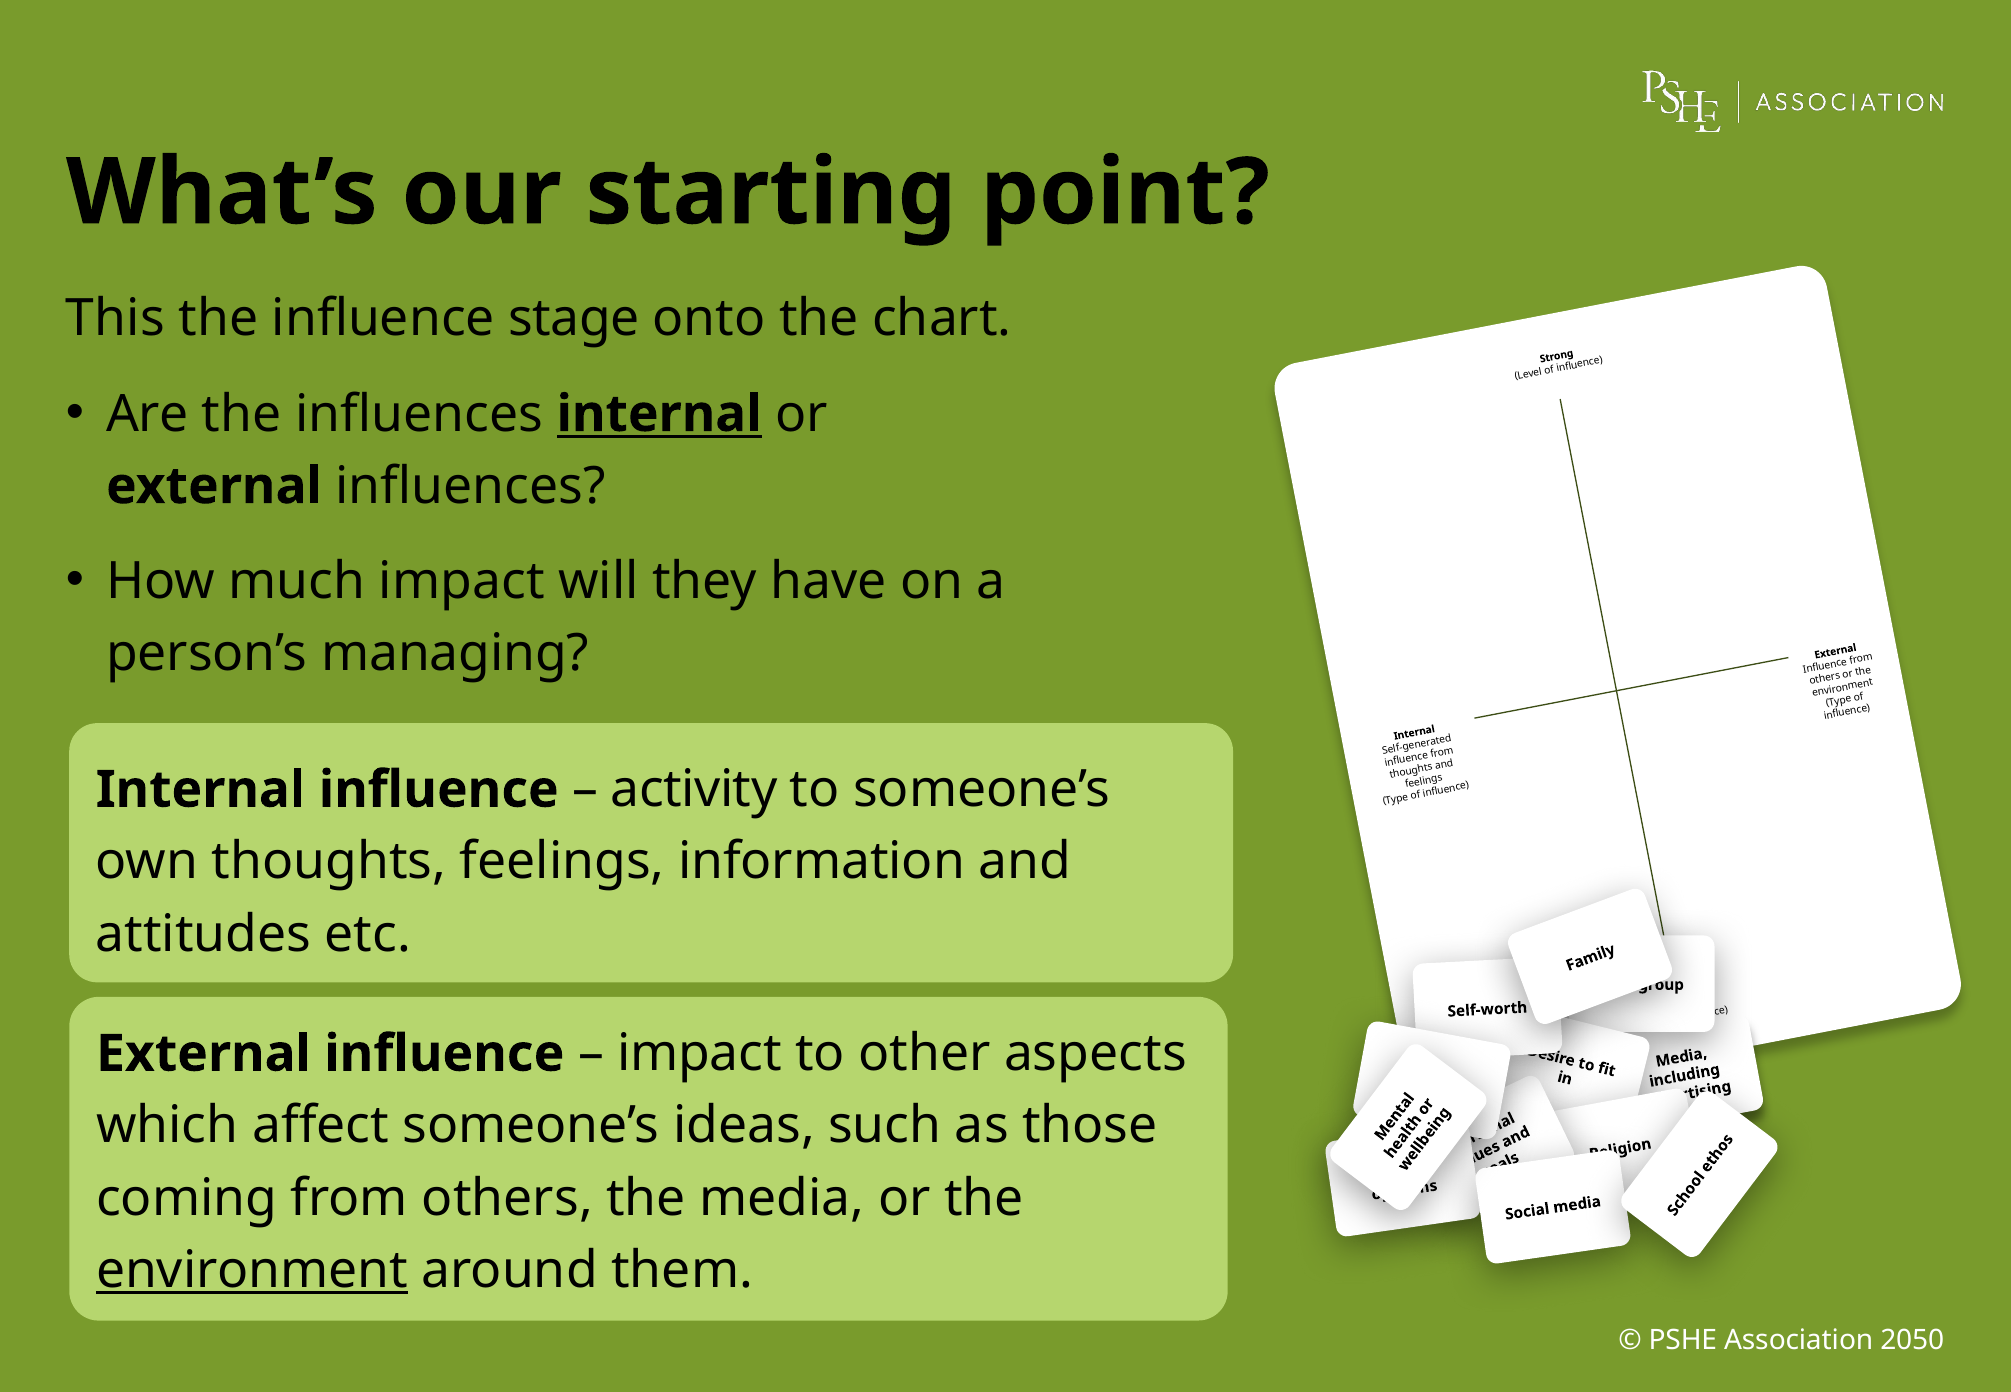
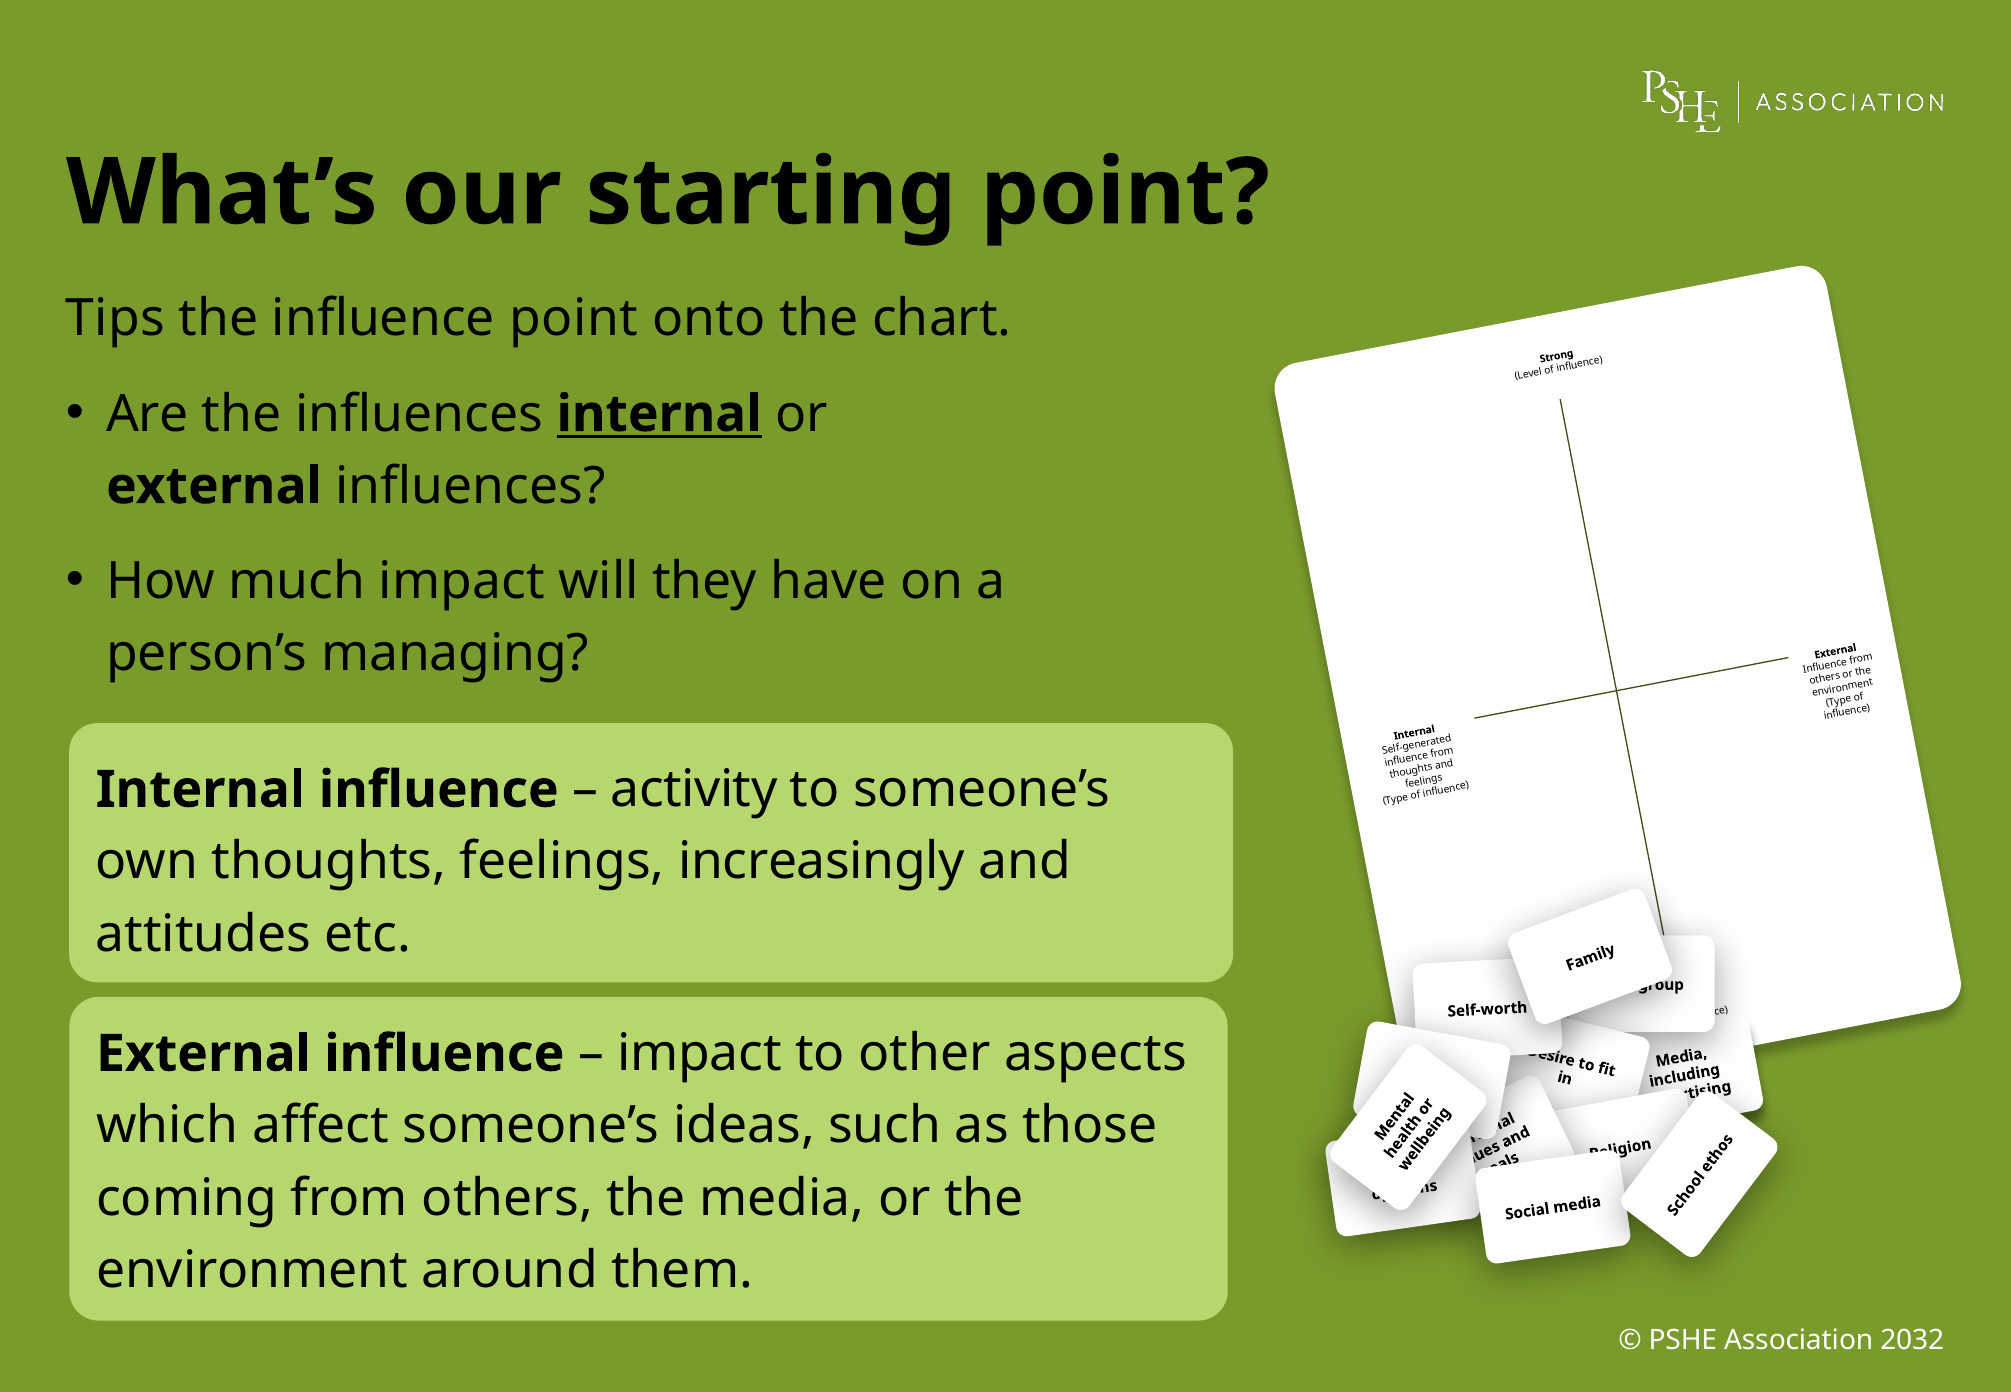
This: This -> Tips
influence stage: stage -> point
information: information -> increasingly
environment at (252, 1271) underline: present -> none
2050: 2050 -> 2032
